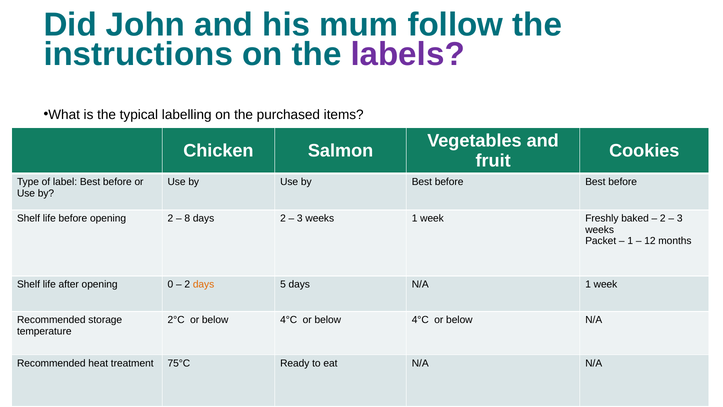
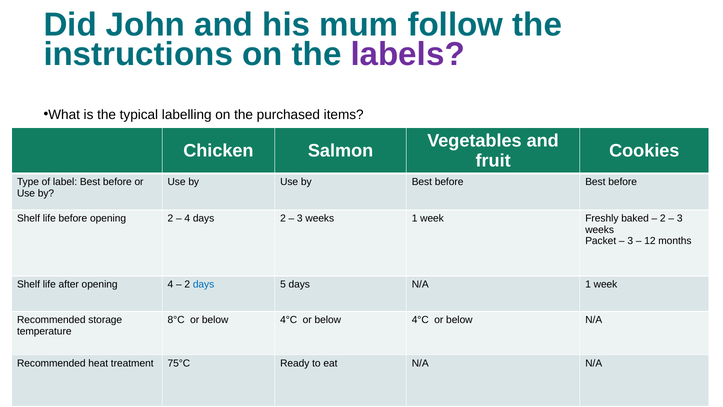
8 at (187, 218): 8 -> 4
1 at (630, 241): 1 -> 3
opening 0: 0 -> 4
days at (204, 284) colour: orange -> blue
2°C: 2°C -> 8°C
